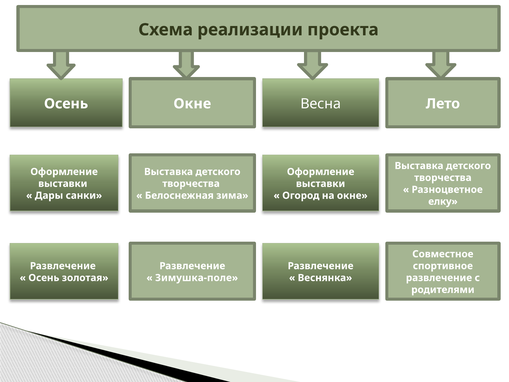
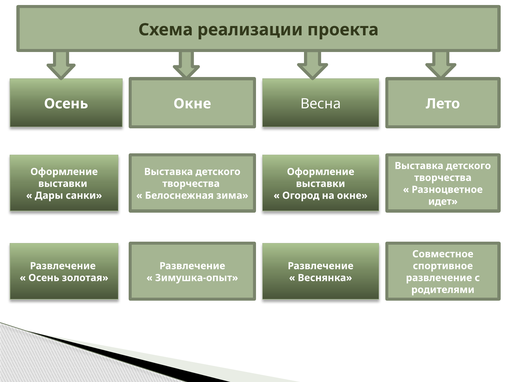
елку: елку -> идет
Зимушка-поле: Зимушка-поле -> Зимушка-опыт
